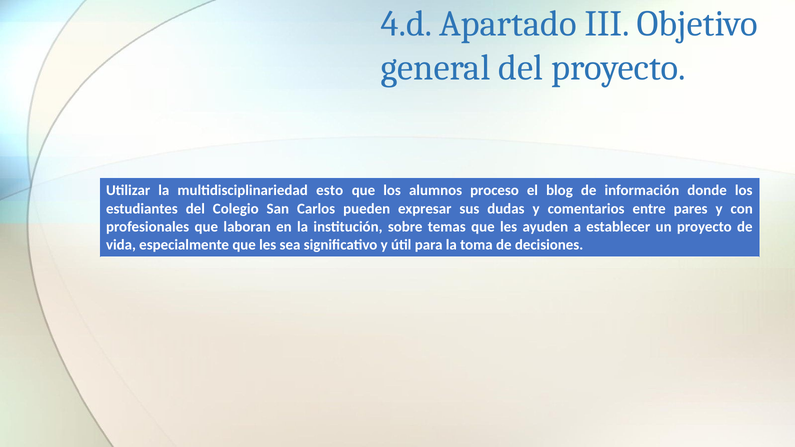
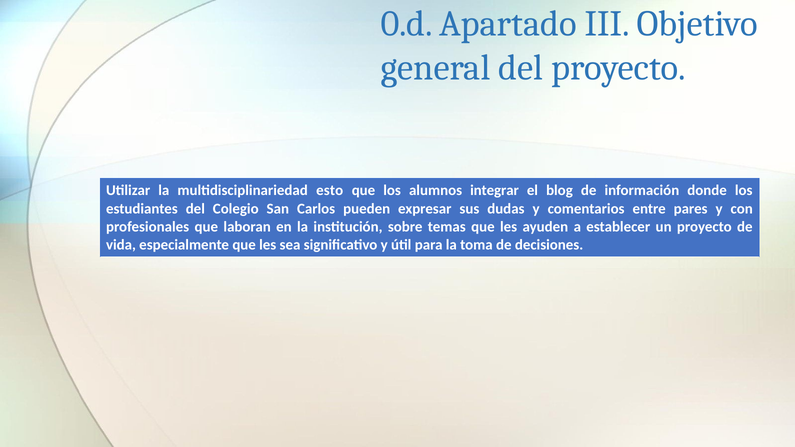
4.d: 4.d -> 0.d
proceso: proceso -> integrar
